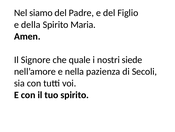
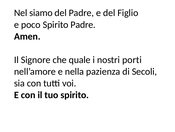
della: della -> poco
Spirito Maria: Maria -> Padre
siede: siede -> porti
